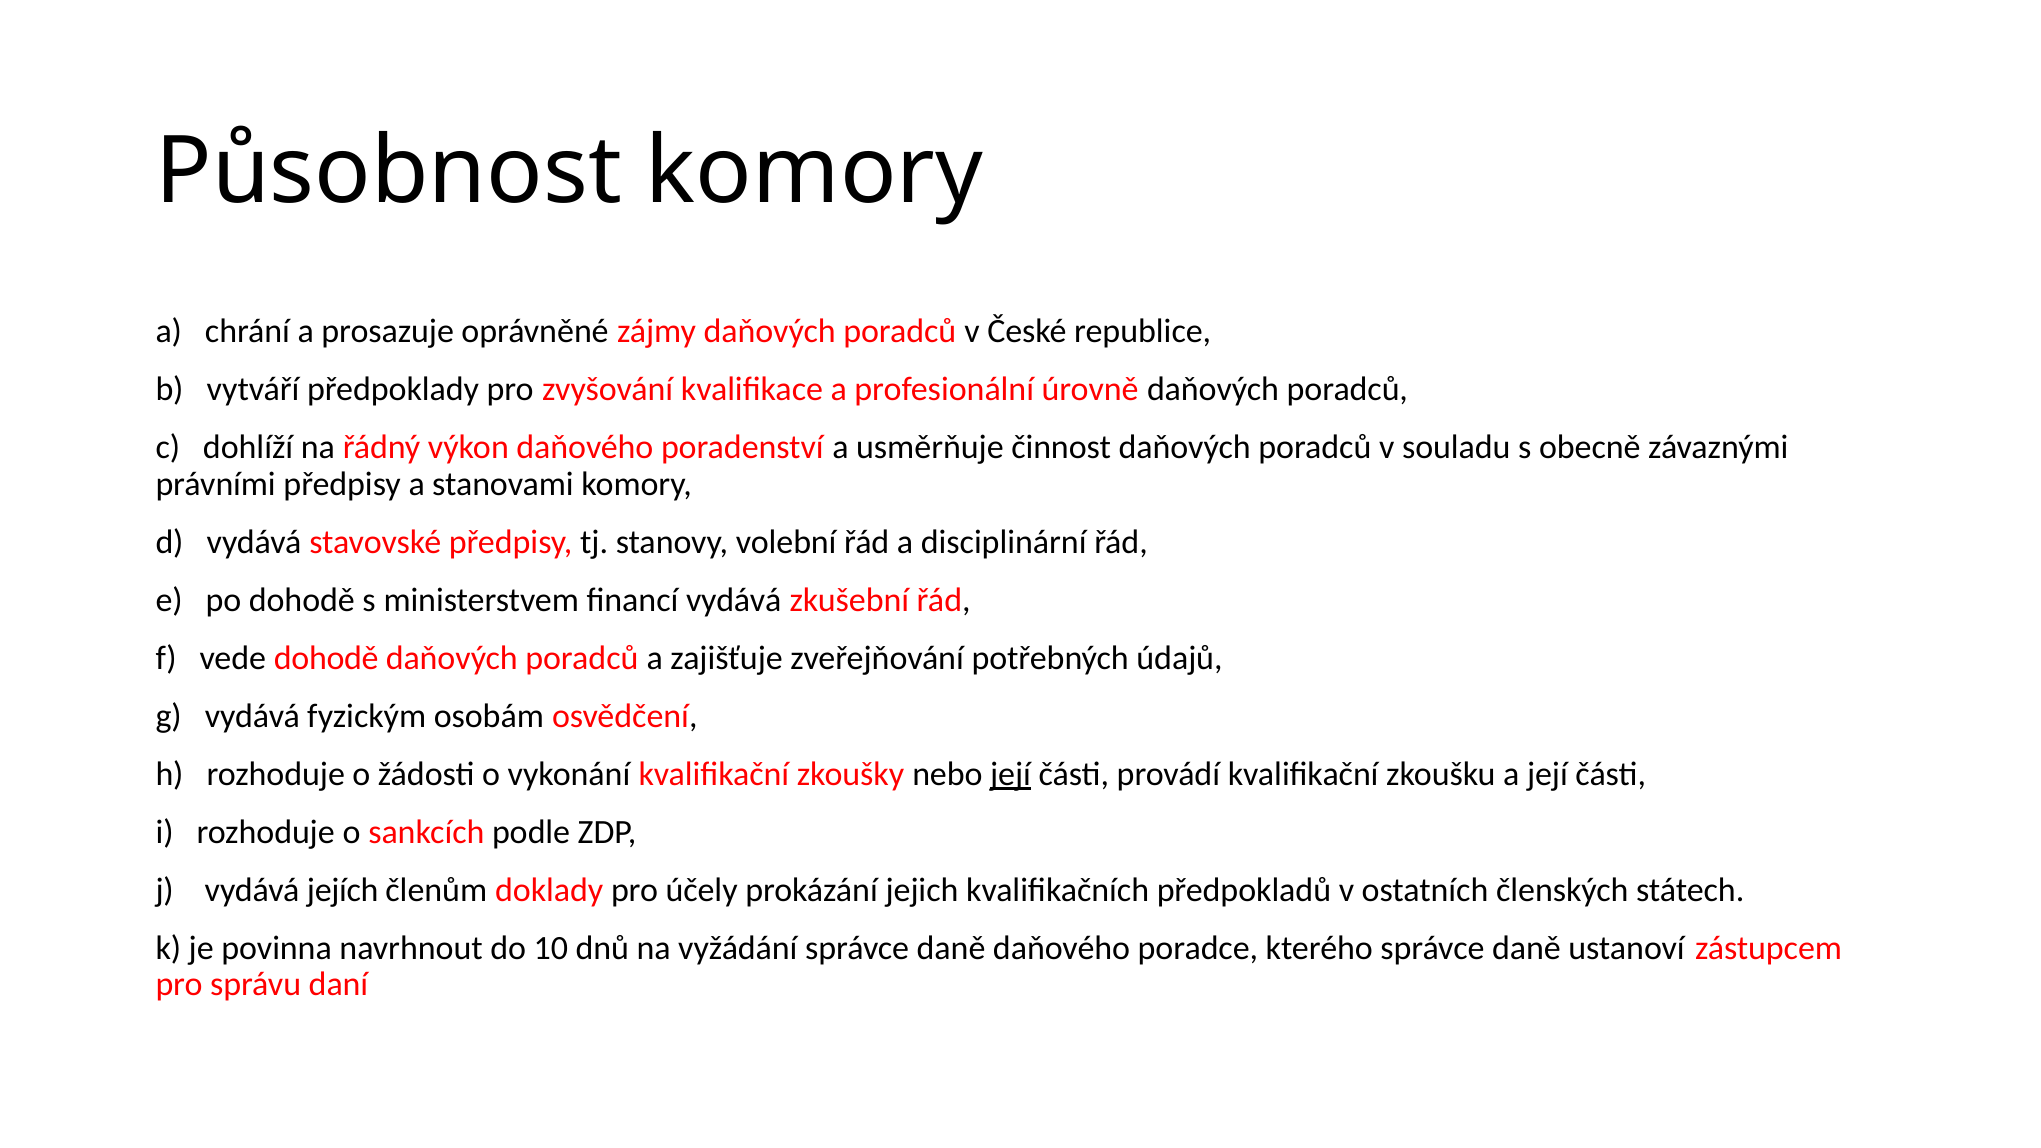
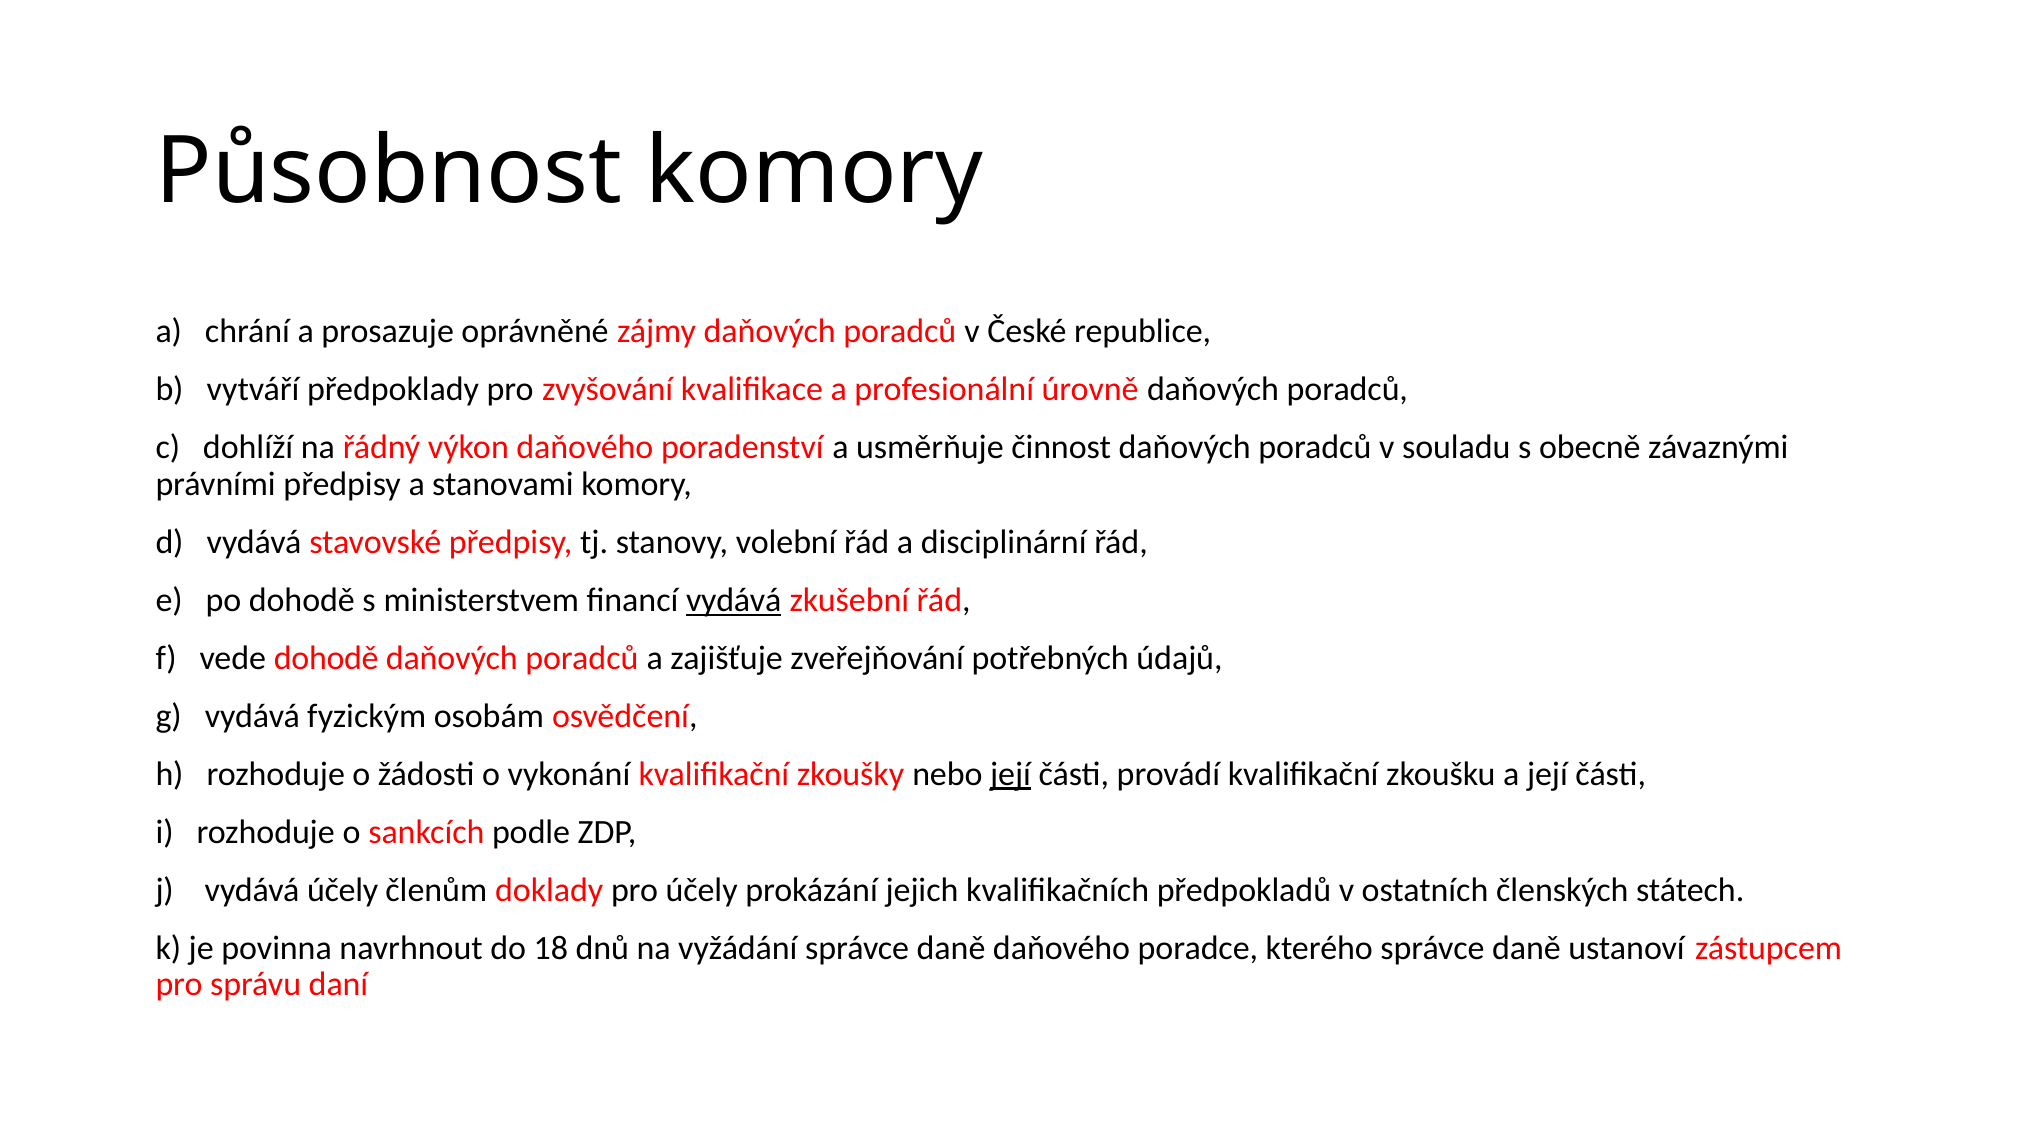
vydává at (734, 600) underline: none -> present
vydává jejích: jejích -> účely
10: 10 -> 18
